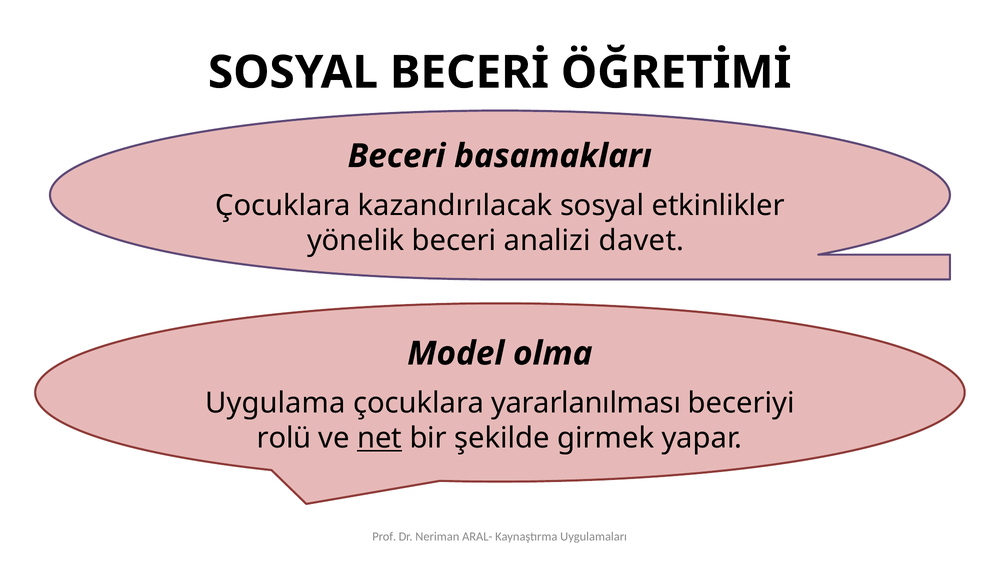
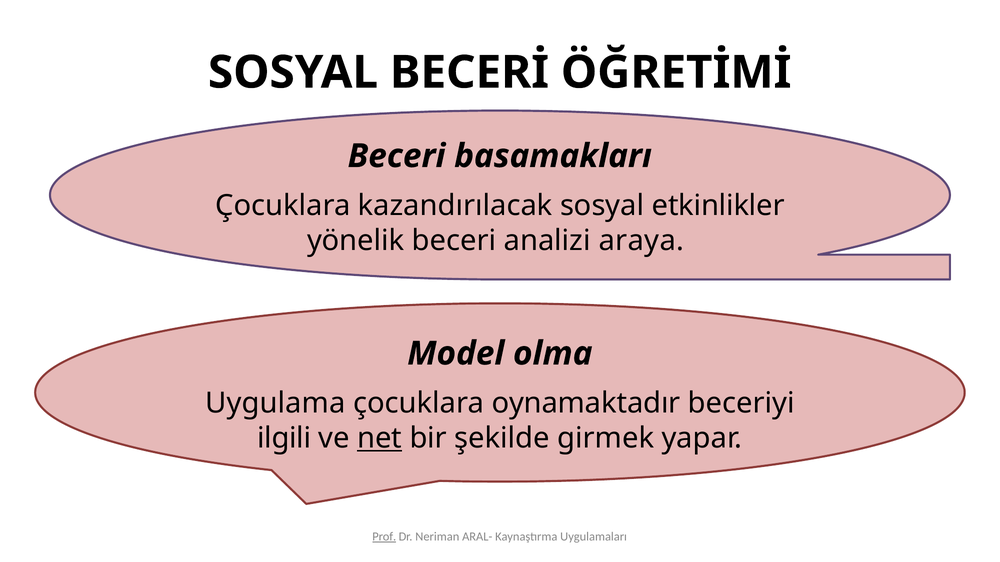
davet: davet -> araya
yararlanılması: yararlanılması -> oynamaktadır
rolü: rolü -> ilgili
Prof underline: none -> present
